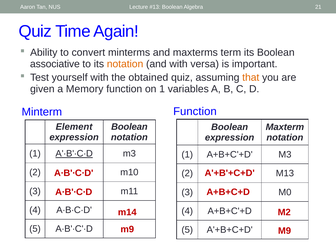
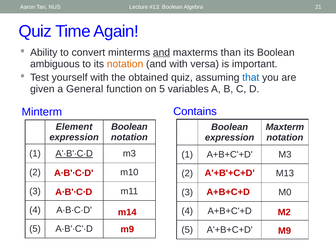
and at (161, 52) underline: none -> present
term: term -> than
associative: associative -> ambiguous
that colour: orange -> blue
Memory: Memory -> General
on 1: 1 -> 5
Function at (195, 111): Function -> Contains
